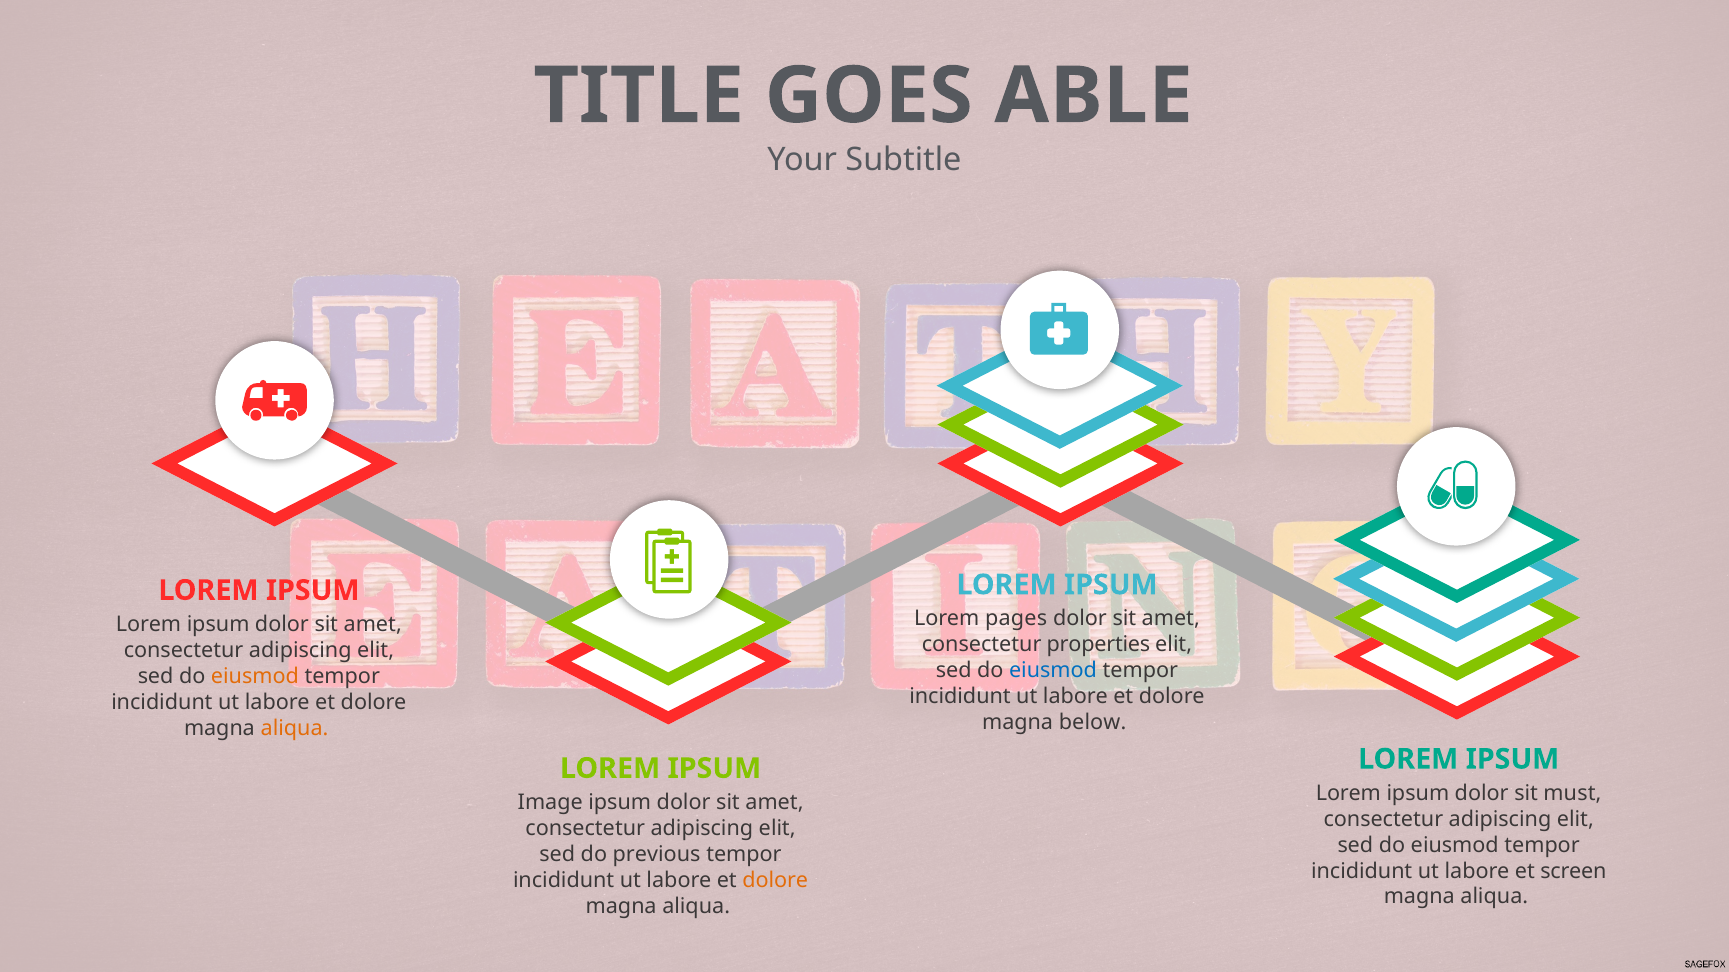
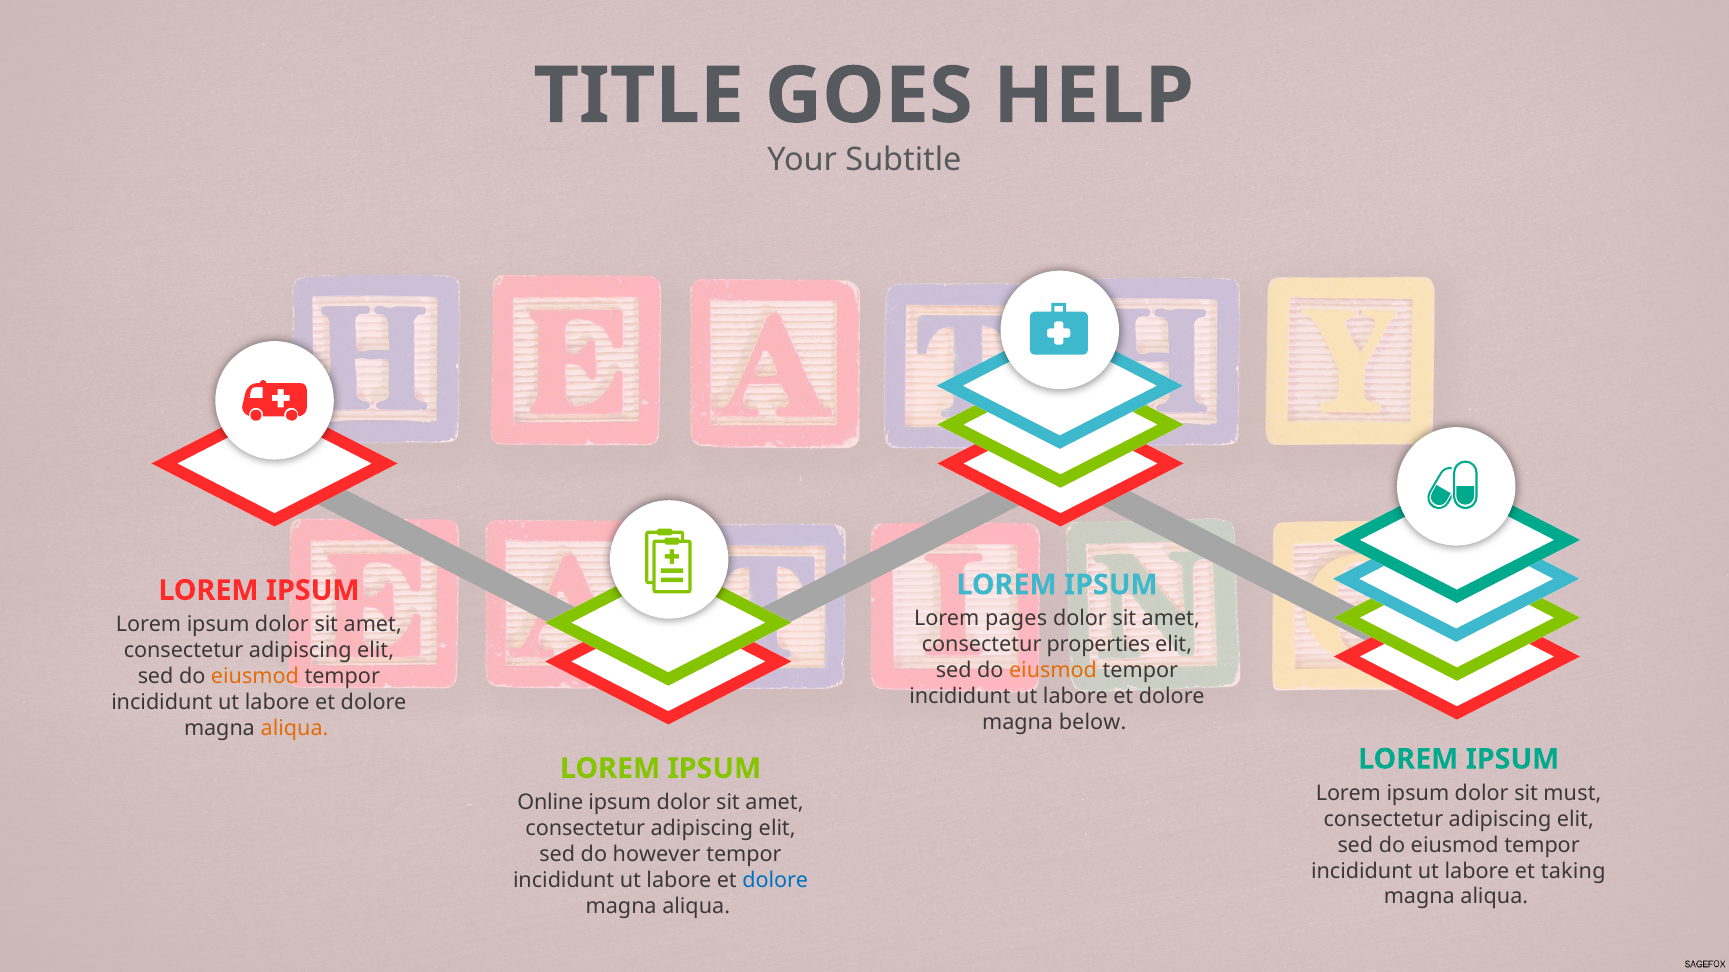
ABLE: ABLE -> HELP
eiusmod at (1053, 671) colour: blue -> orange
Image: Image -> Online
previous: previous -> however
screen: screen -> taking
dolore at (775, 881) colour: orange -> blue
